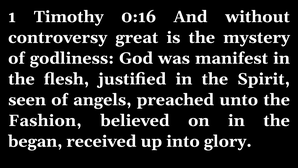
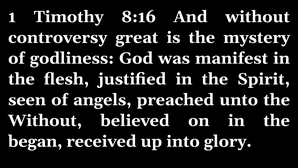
0:16: 0:16 -> 8:16
Fashion at (45, 120): Fashion -> Without
